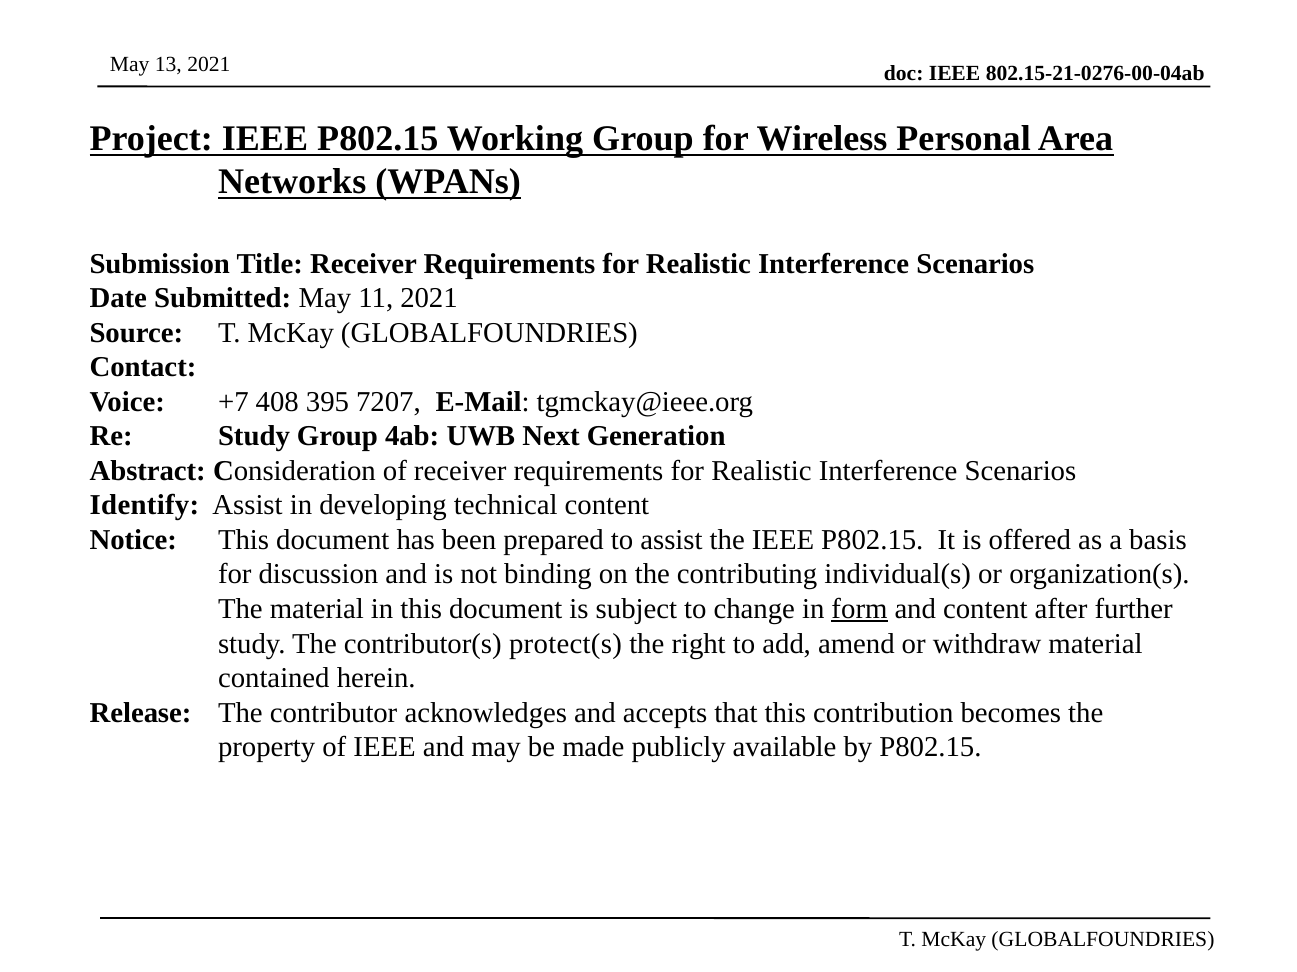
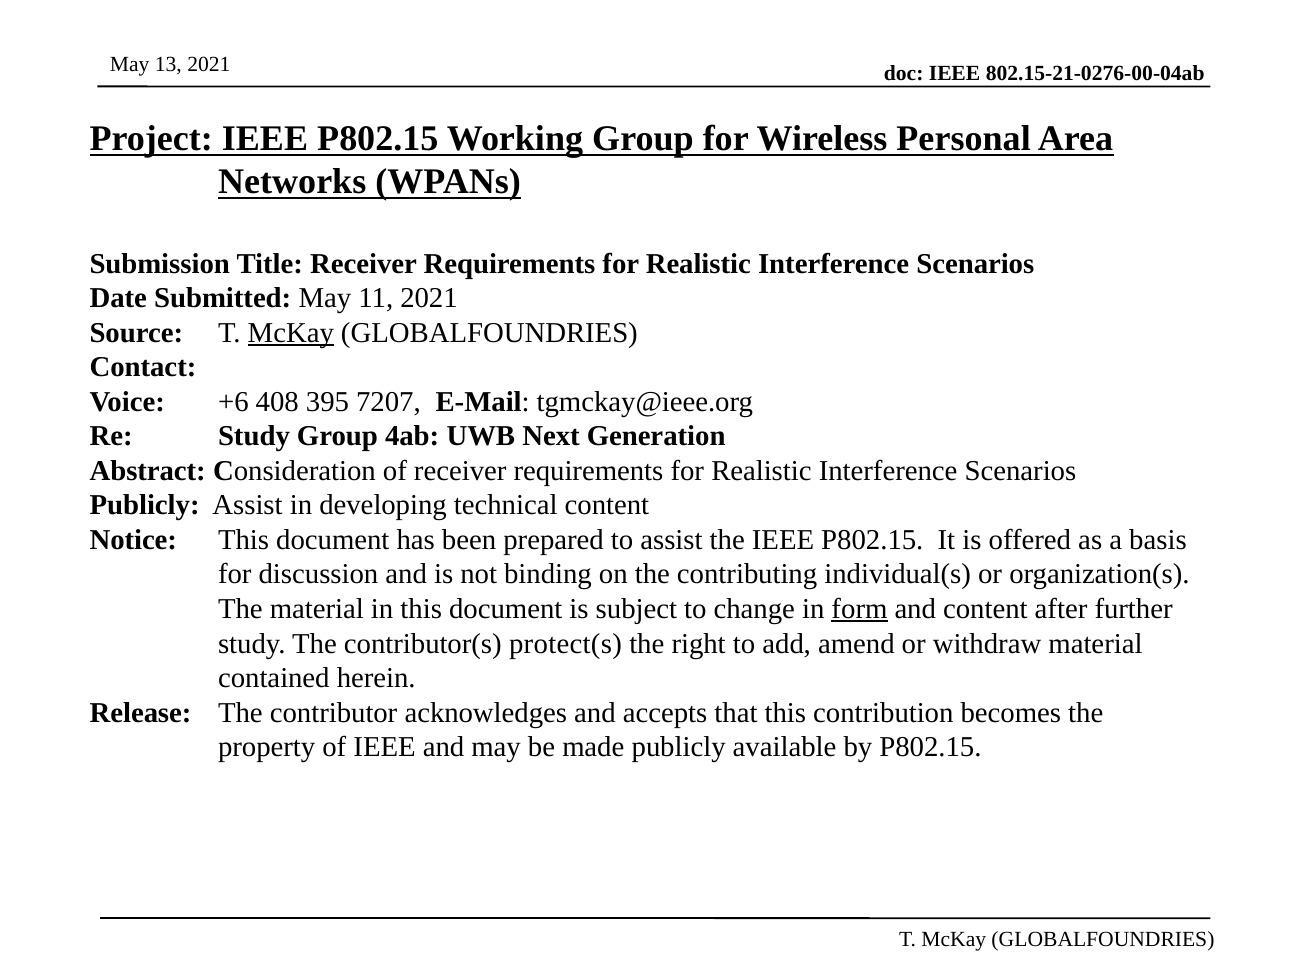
McKay at (291, 333) underline: none -> present
+7: +7 -> +6
Identify at (144, 506): Identify -> Publicly
